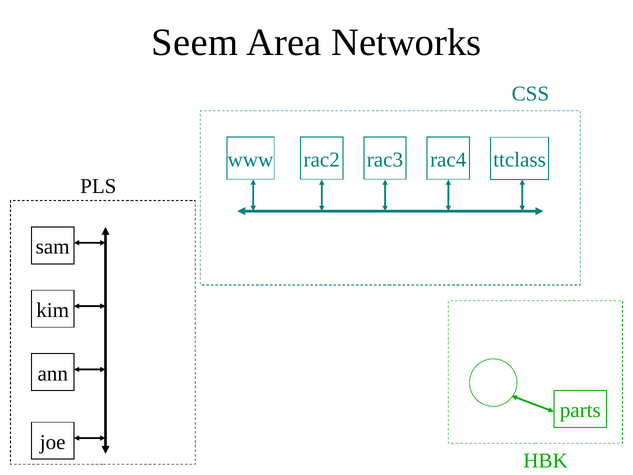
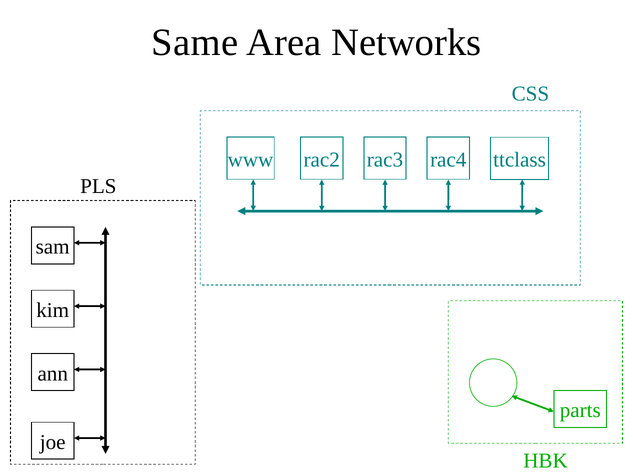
Seem: Seem -> Same
